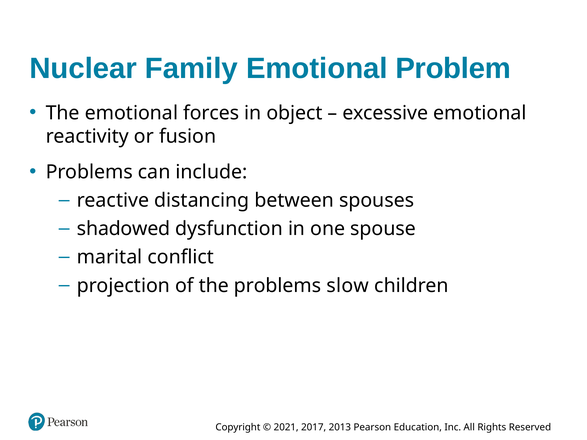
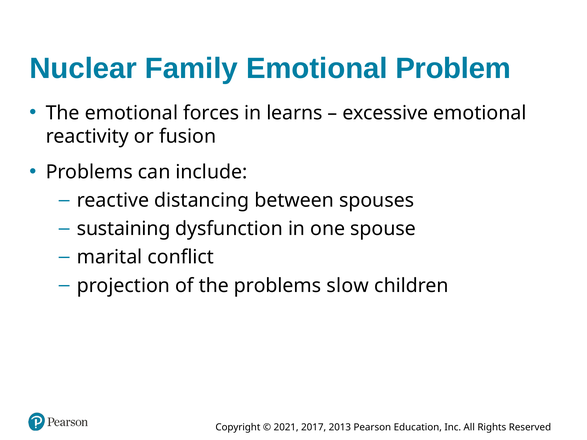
object: object -> learns
shadowed: shadowed -> sustaining
